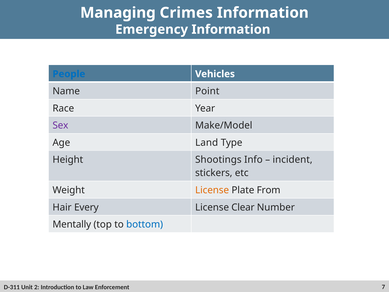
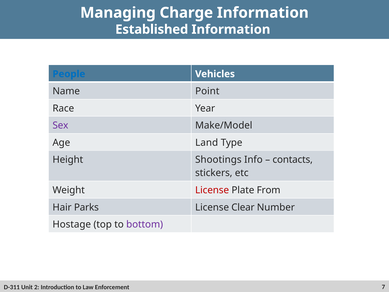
Crimes: Crimes -> Charge
Emergency: Emergency -> Established
incident: incident -> contacts
License at (212, 190) colour: orange -> red
Every: Every -> Parks
Mentally: Mentally -> Hostage
bottom colour: blue -> purple
